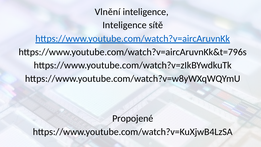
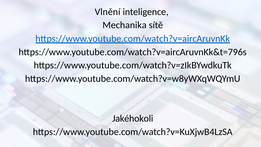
Inteligence at (125, 25): Inteligence -> Mechanika
Propojené: Propojené -> Jakéhokoli
